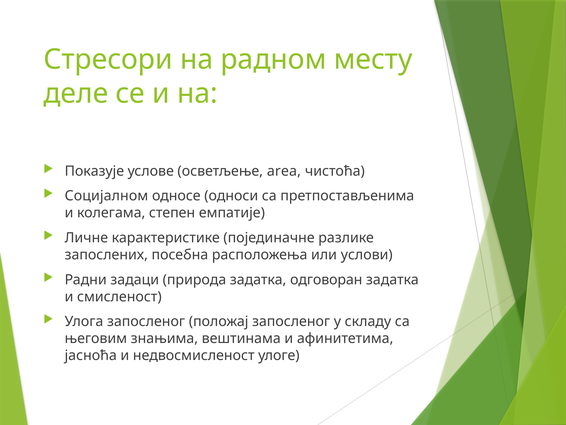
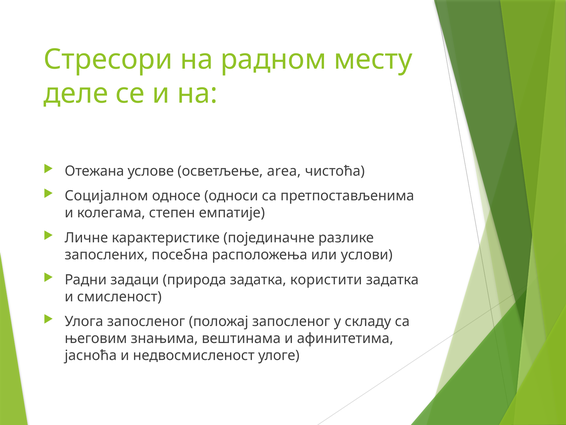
Показује: Показује -> Отежана
одговоран: одговоран -> користити
